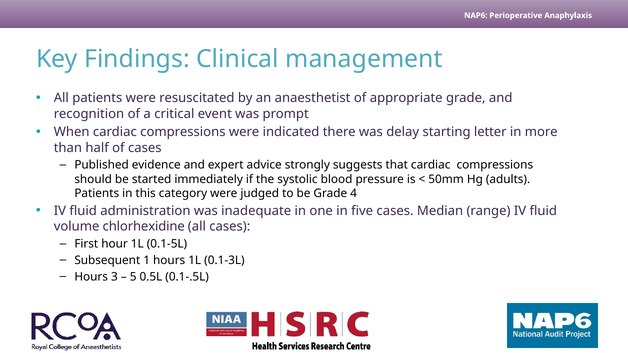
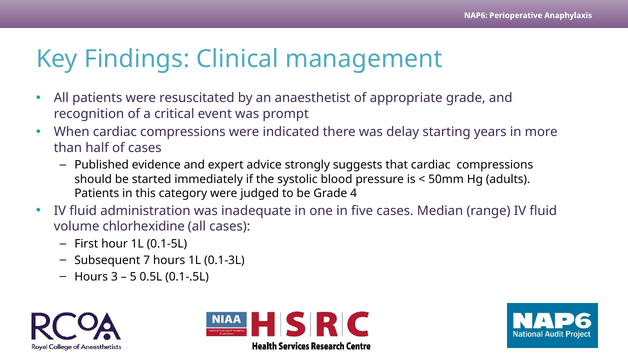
letter: letter -> years
1: 1 -> 7
